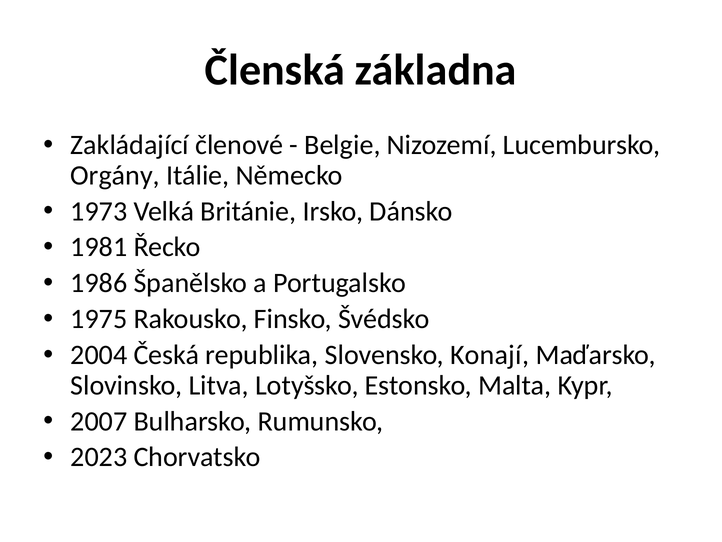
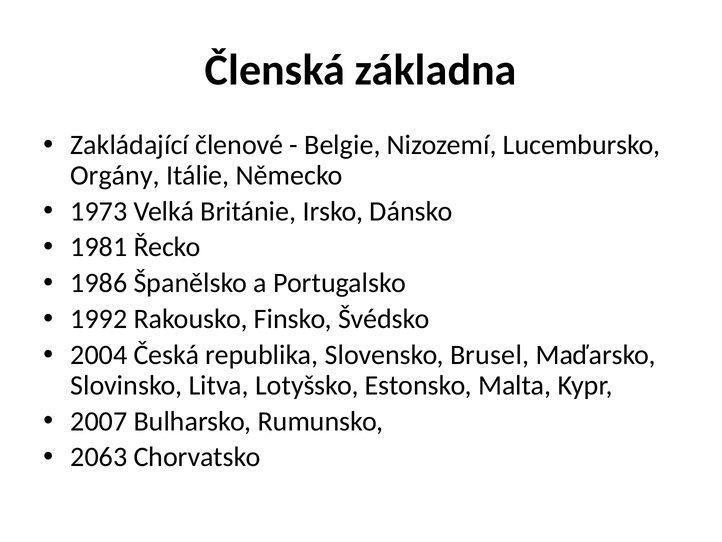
1975: 1975 -> 1992
Konají: Konají -> Brusel
2023: 2023 -> 2063
